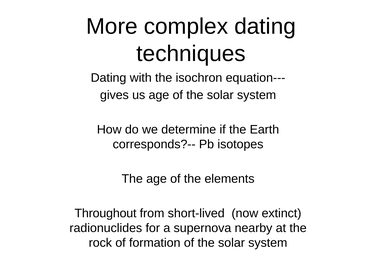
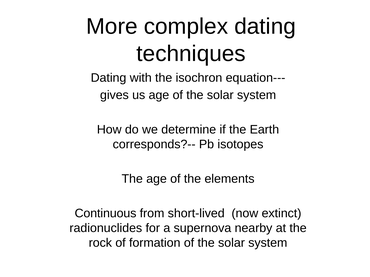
Throughout: Throughout -> Continuous
